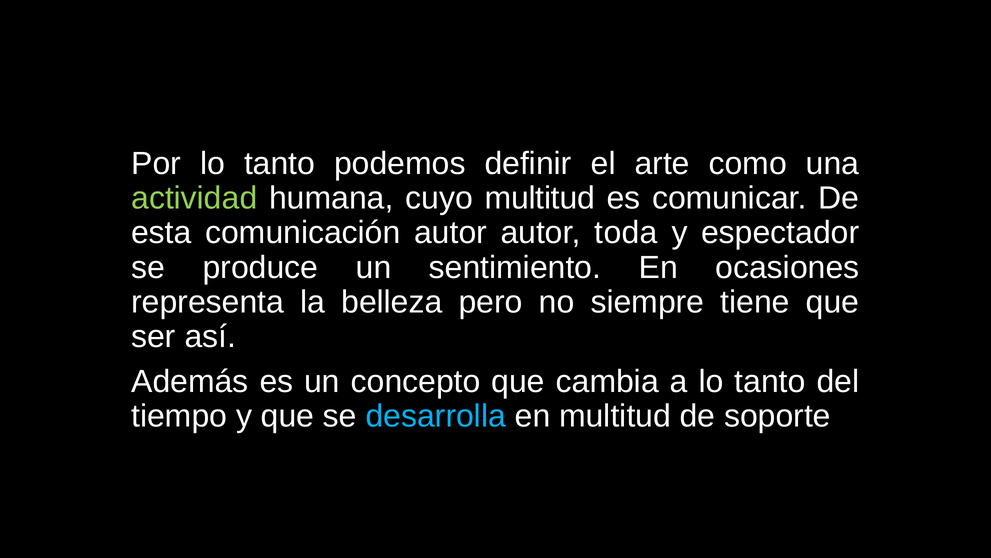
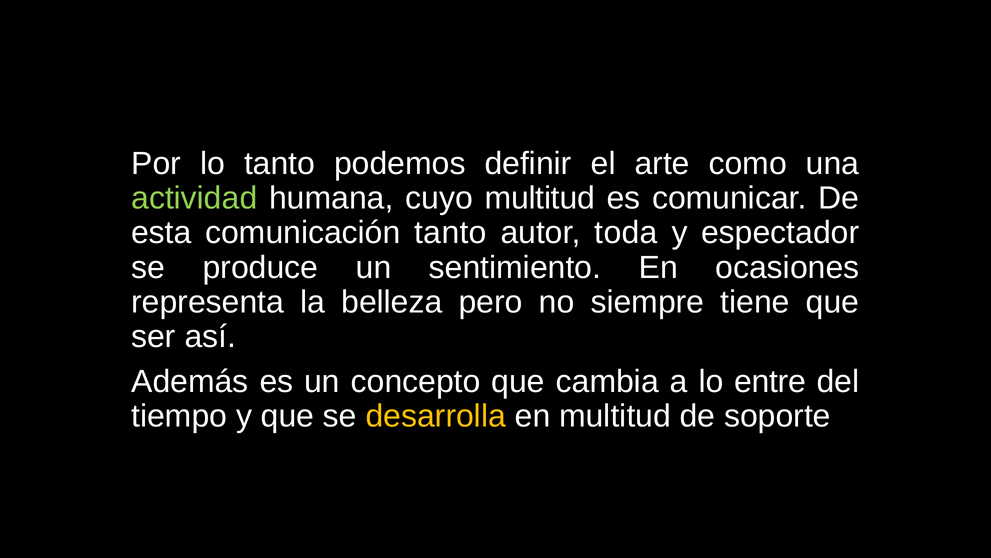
comunicación autor: autor -> tanto
a lo tanto: tanto -> entre
desarrolla colour: light blue -> yellow
